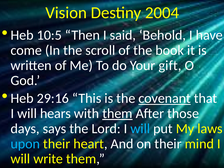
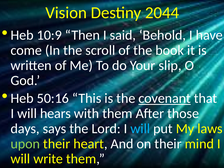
2004: 2004 -> 2044
10:5: 10:5 -> 10:9
gift: gift -> slip
29:16: 29:16 -> 50:16
them at (117, 113) underline: present -> none
upon colour: light blue -> light green
